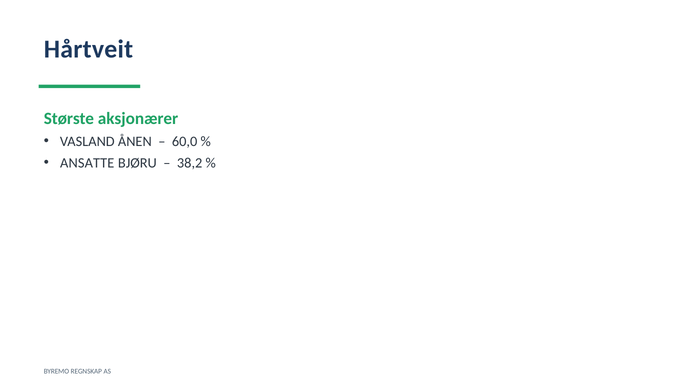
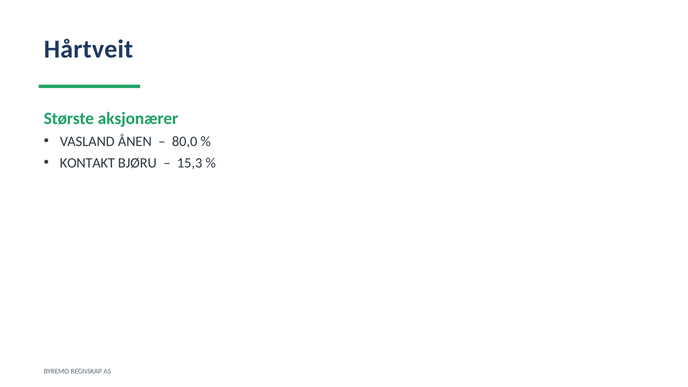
60,0: 60,0 -> 80,0
ANSATTE: ANSATTE -> KONTAKT
38,2: 38,2 -> 15,3
